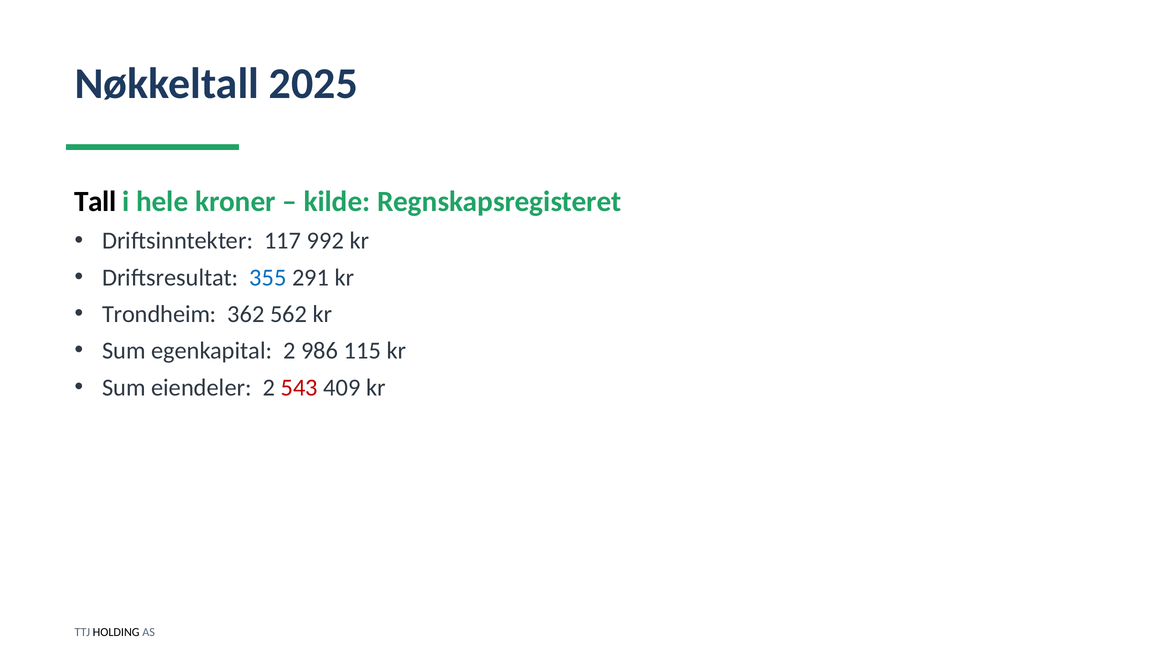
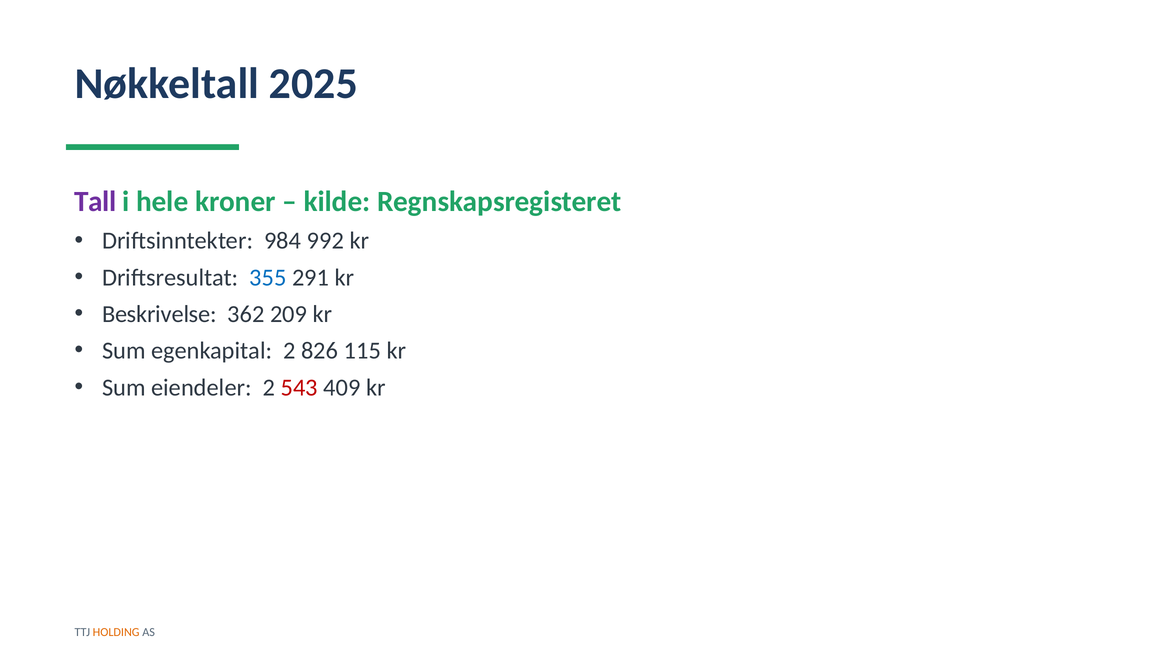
Tall colour: black -> purple
117: 117 -> 984
Trondheim: Trondheim -> Beskrivelse
562: 562 -> 209
986: 986 -> 826
HOLDING colour: black -> orange
